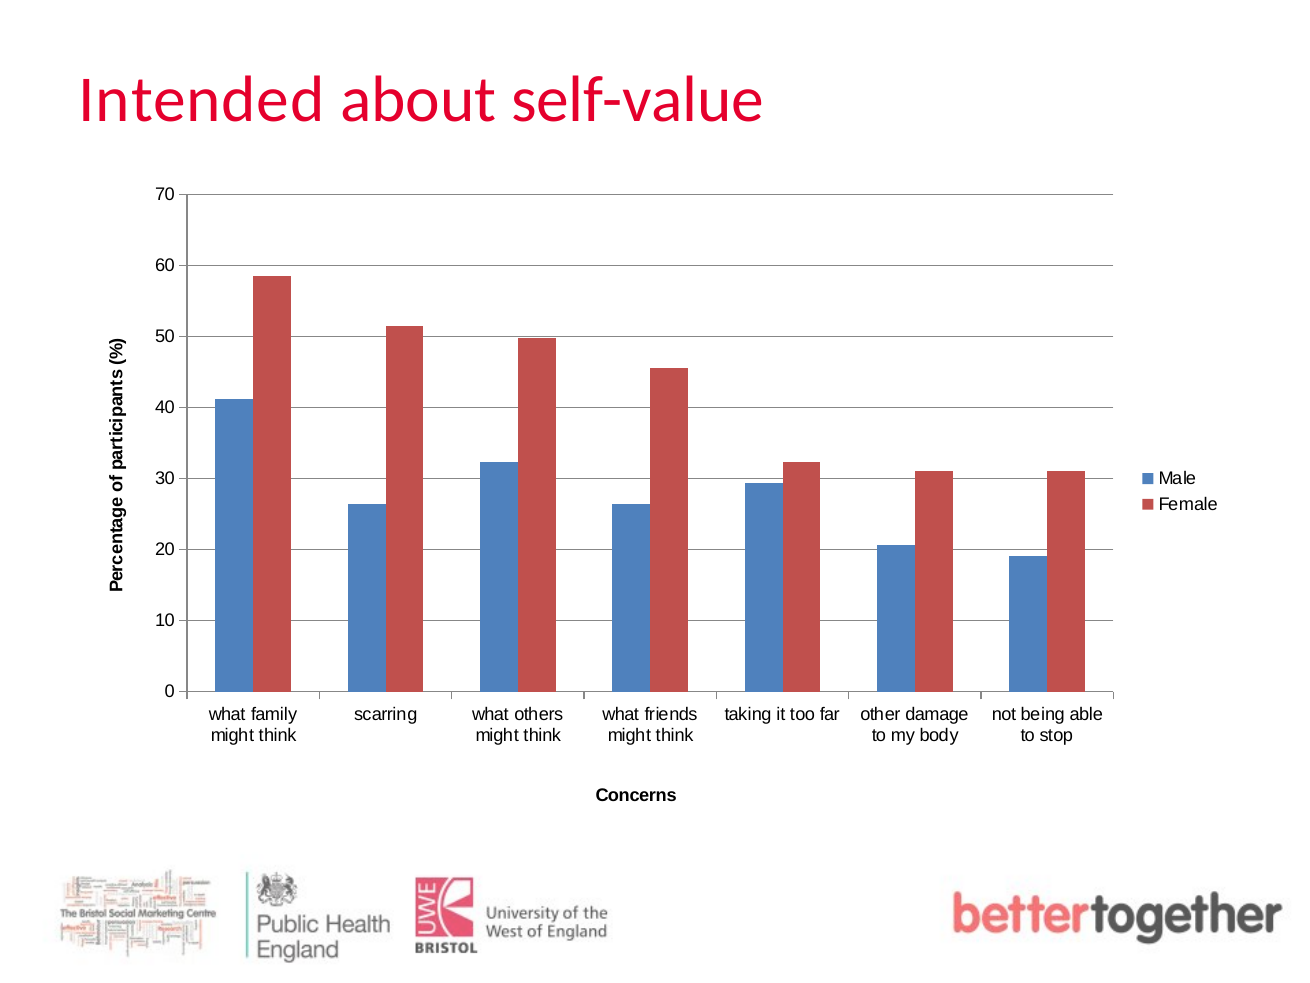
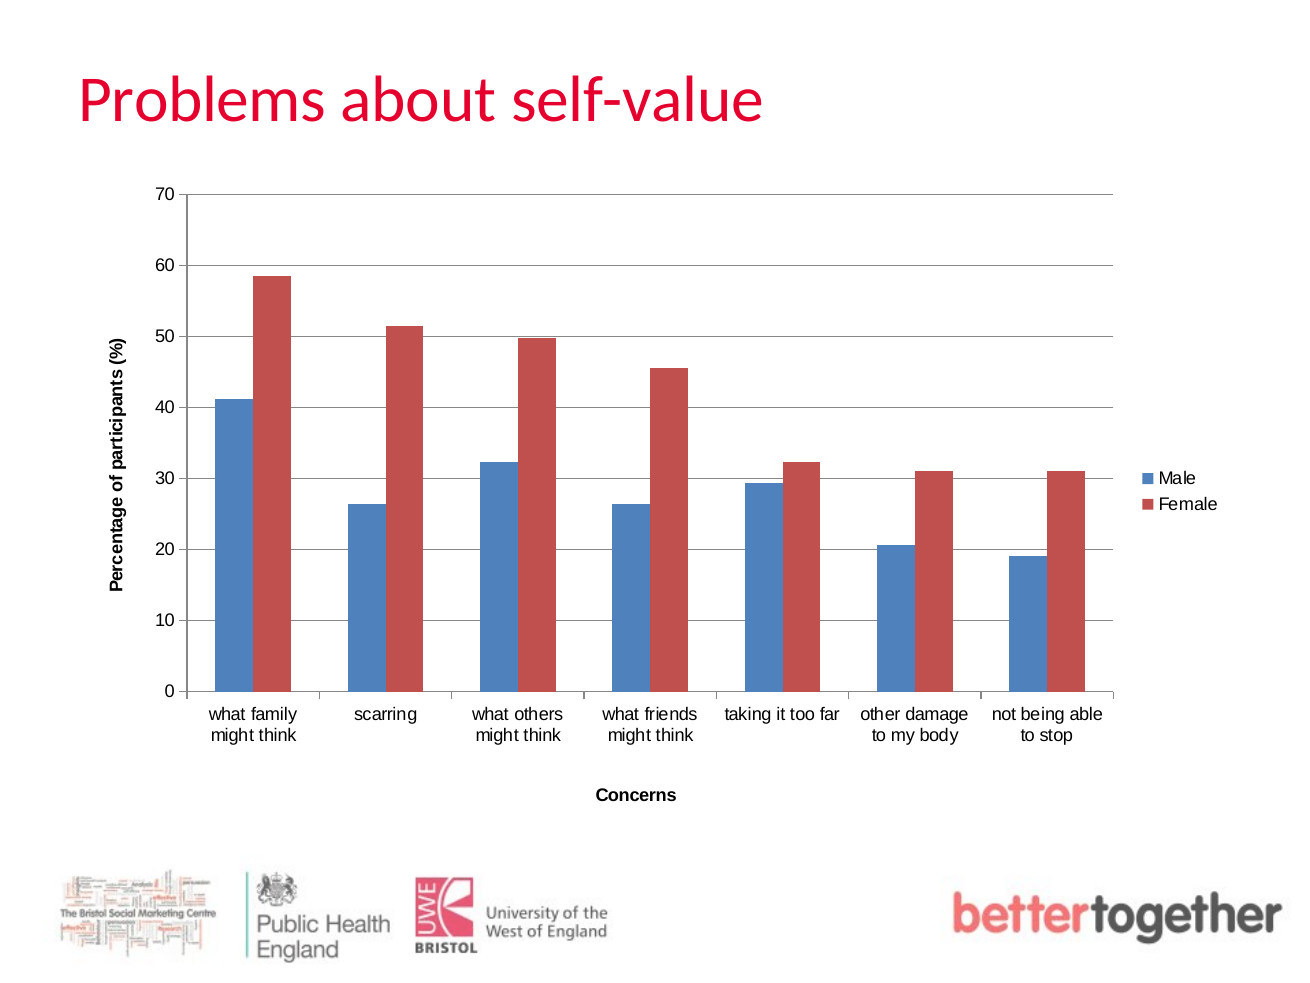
Intended: Intended -> Problems
